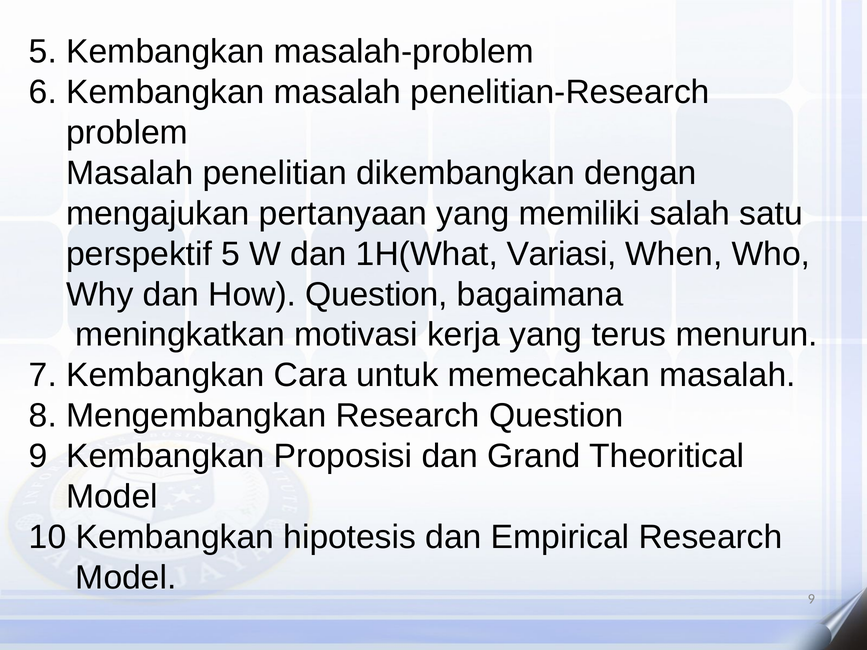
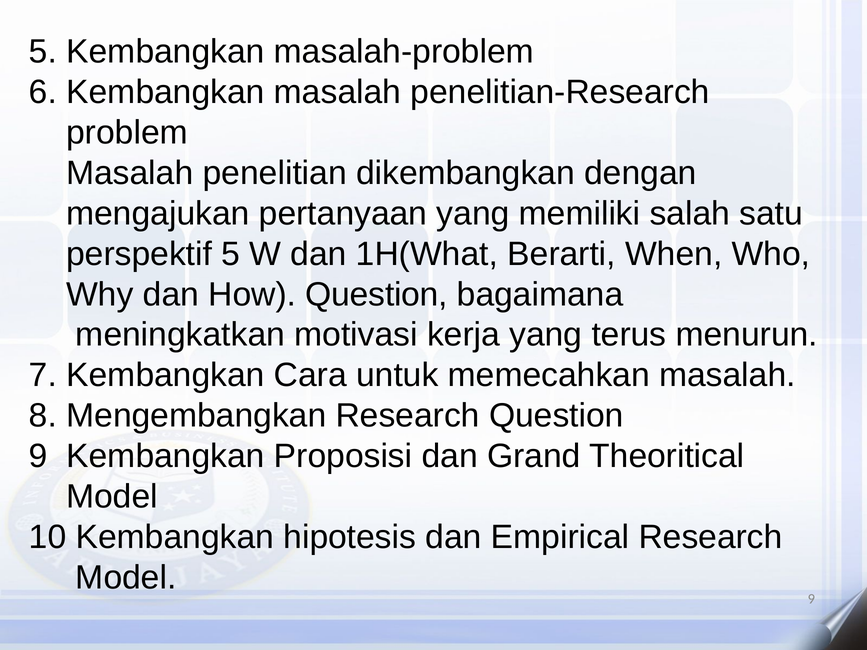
Variasi: Variasi -> Berarti
